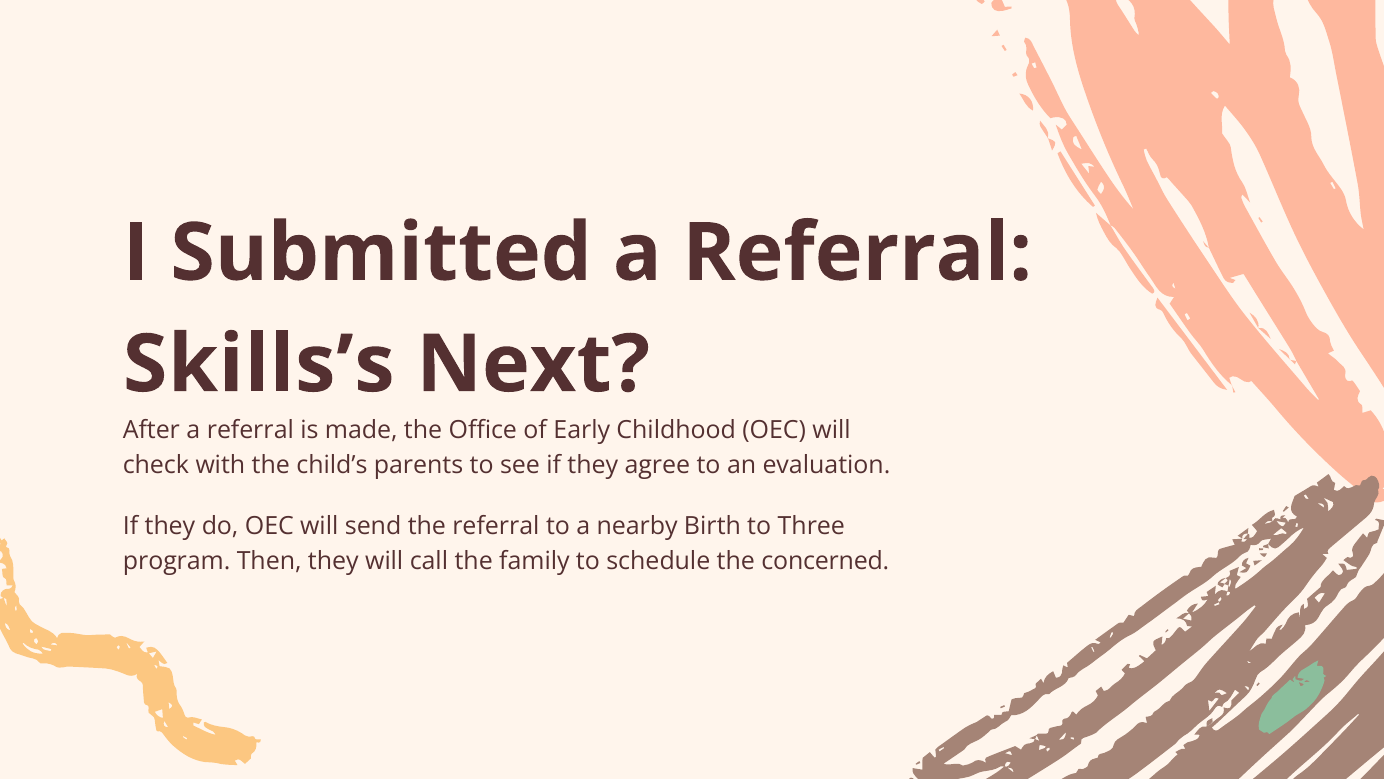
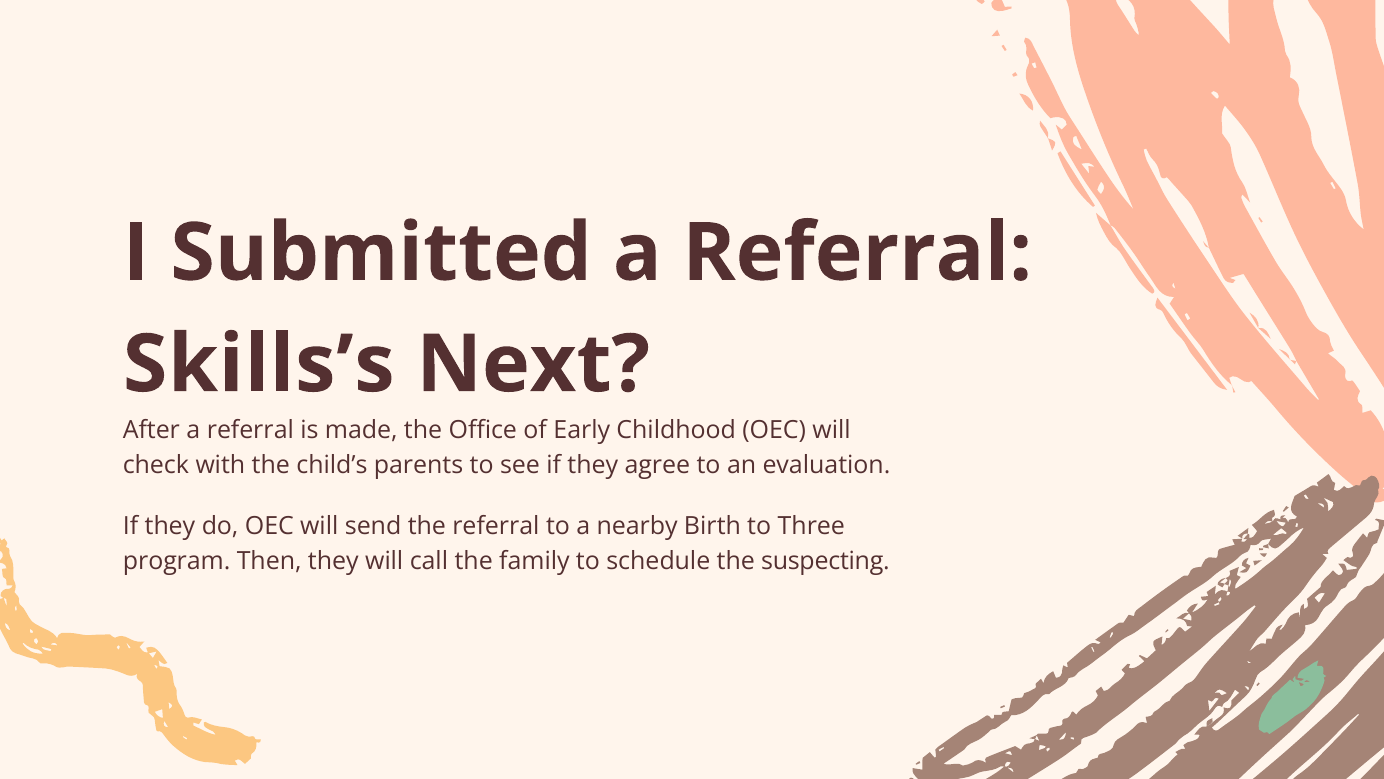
concerned: concerned -> suspecting
